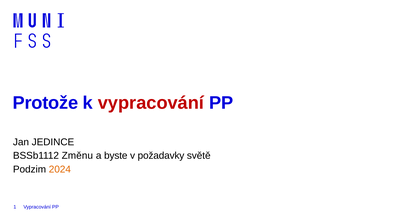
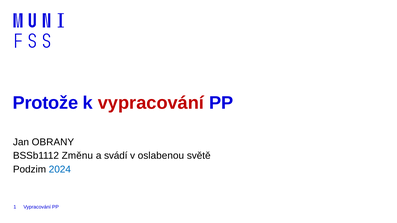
JEDINCE: JEDINCE -> OBRANY
byste: byste -> svádí
požadavky: požadavky -> oslabenou
2024 colour: orange -> blue
